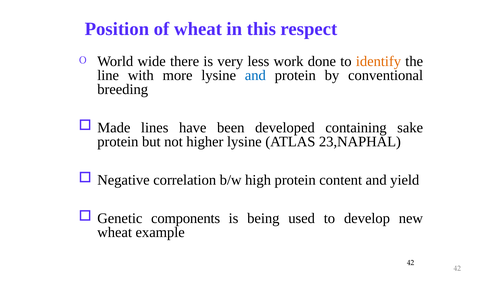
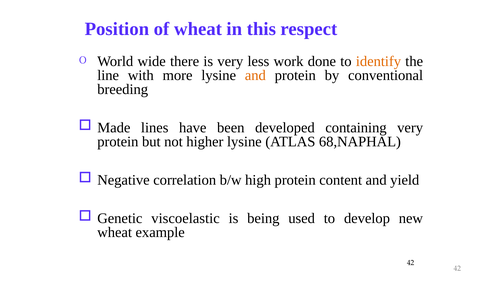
and at (255, 75) colour: blue -> orange
containing sake: sake -> very
23,NAPHAL: 23,NAPHAL -> 68,NAPHAL
components: components -> viscoelastic
